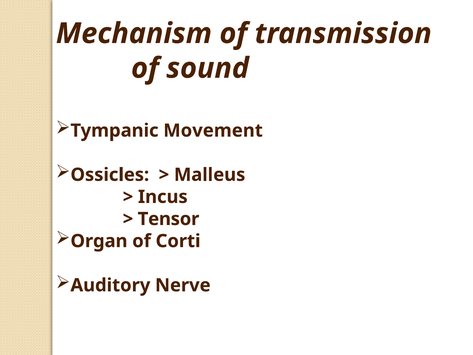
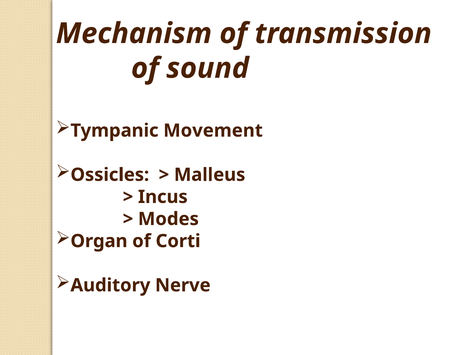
Tensor: Tensor -> Modes
